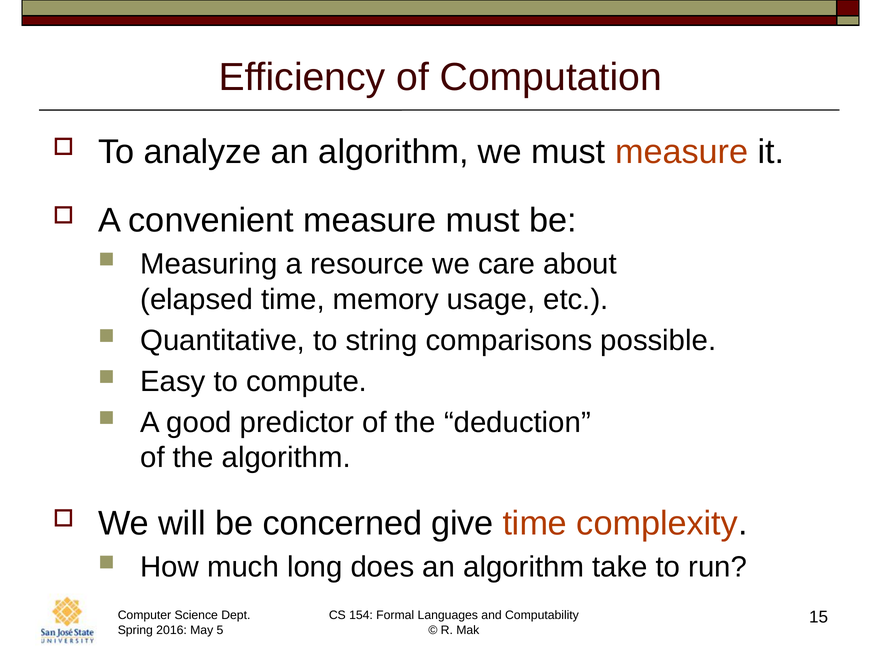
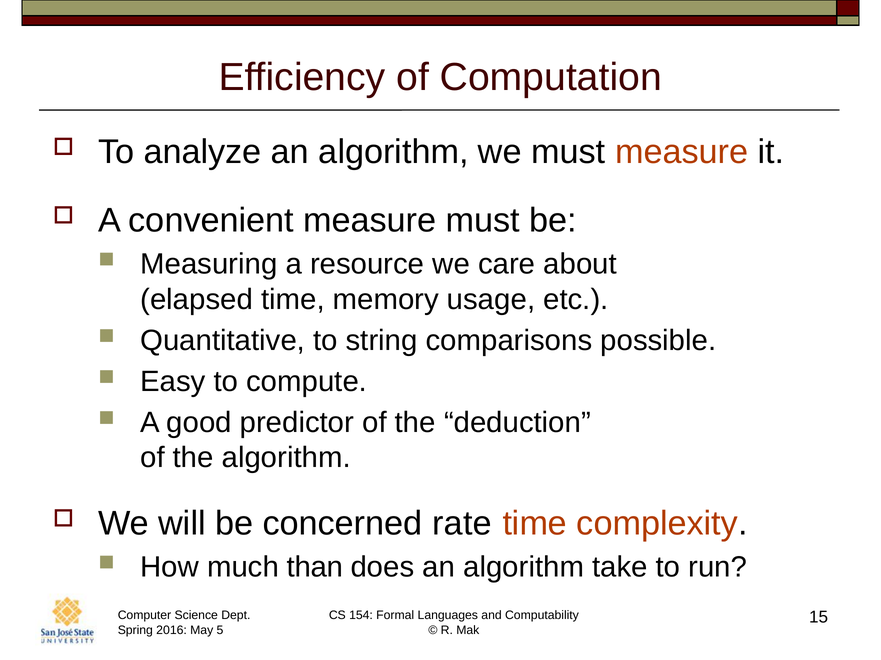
give: give -> rate
long: long -> than
